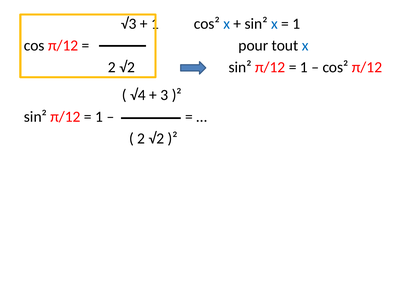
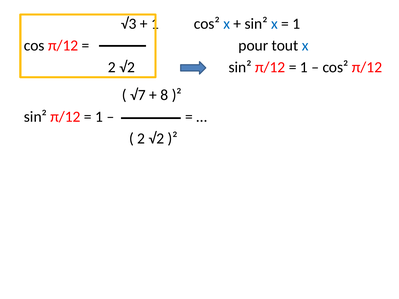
√4: √4 -> √7
3 at (164, 95): 3 -> 8
